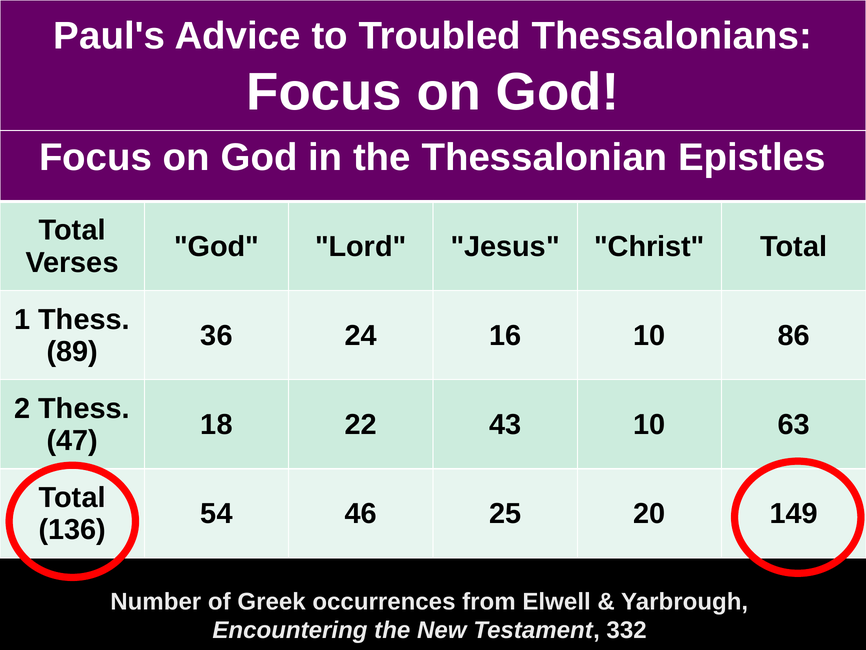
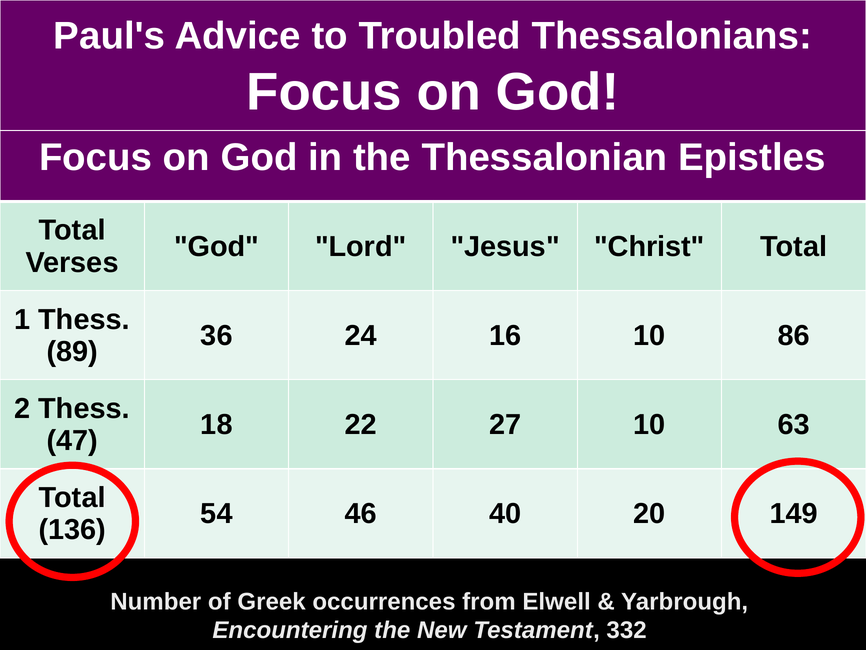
43: 43 -> 27
25: 25 -> 40
